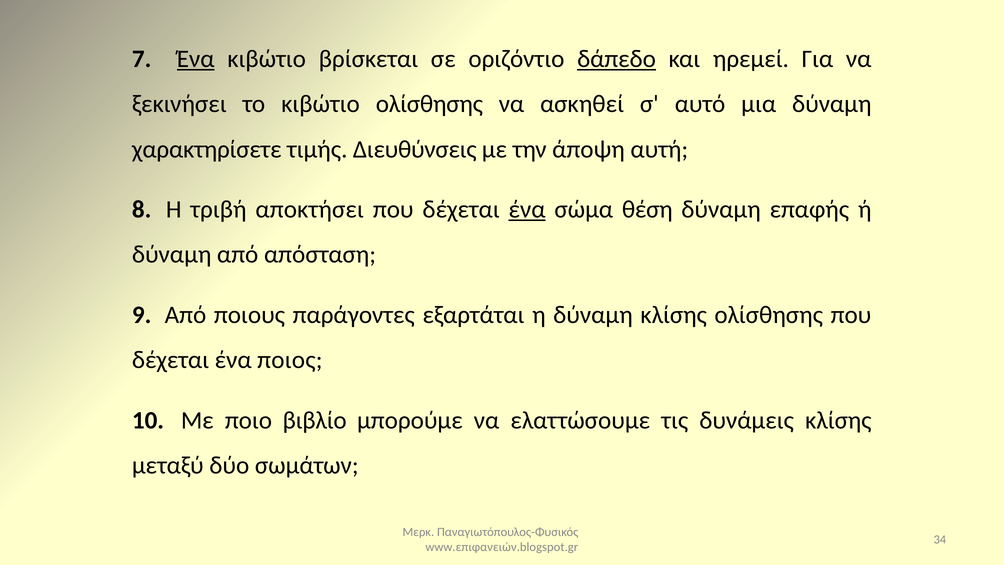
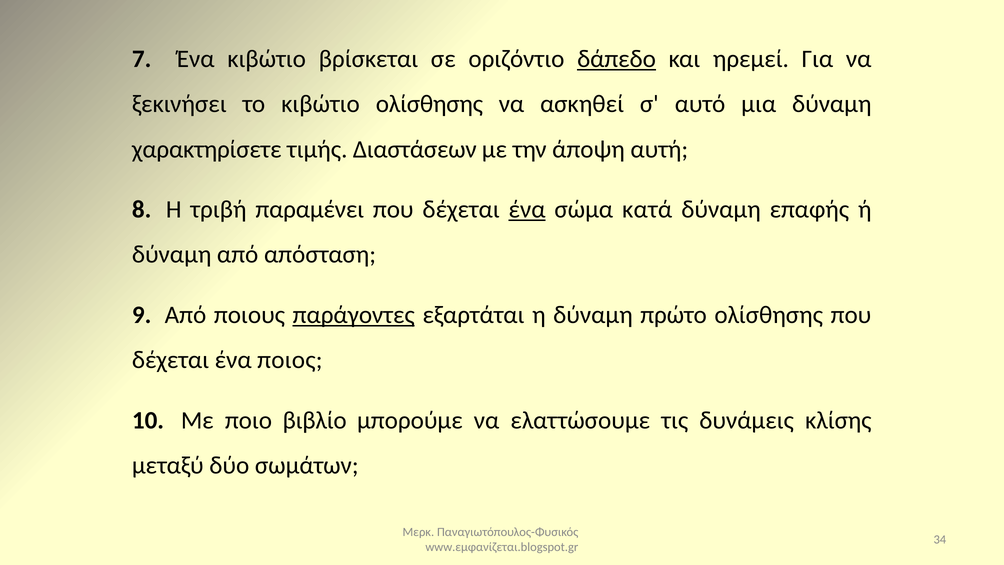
Ένα at (196, 59) underline: present -> none
Διευθύνσεις: Διευθύνσεις -> Διαστάσεων
αποκτήσει: αποκτήσει -> παραμένει
θέση: θέση -> κατά
παράγοντες underline: none -> present
δύναμη κλίσης: κλίσης -> πρώτο
www.επιφανειών.blogspot.gr: www.επιφανειών.blogspot.gr -> www.εμφανίζεται.blogspot.gr
